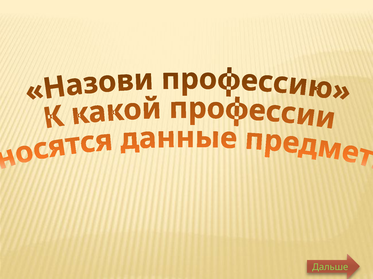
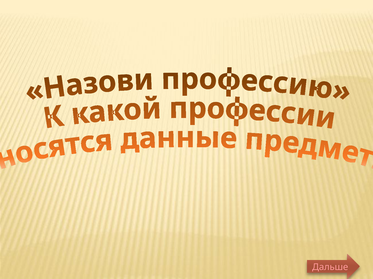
Дальше colour: light green -> pink
